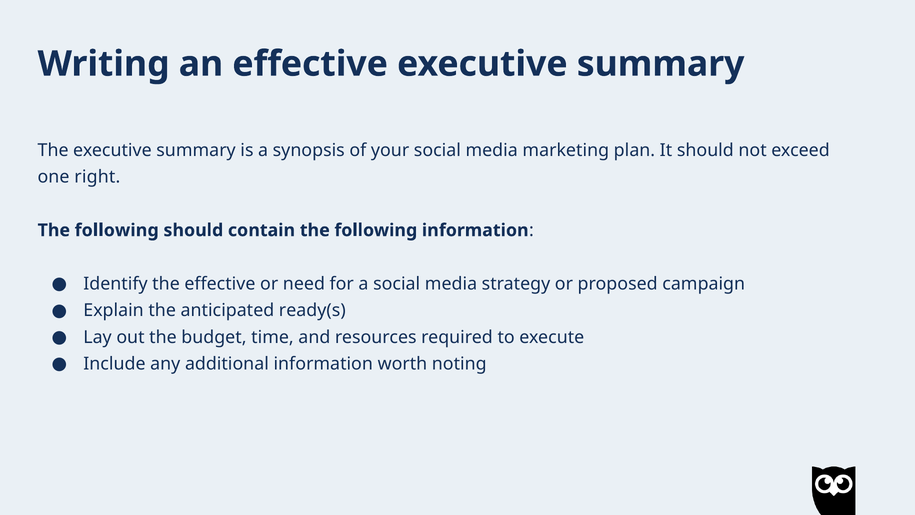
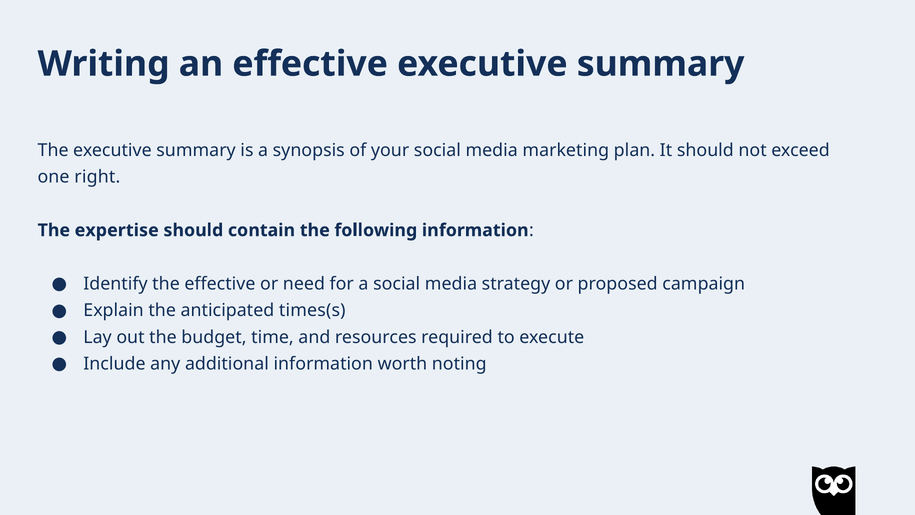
following at (117, 230): following -> expertise
ready(s: ready(s -> times(s
